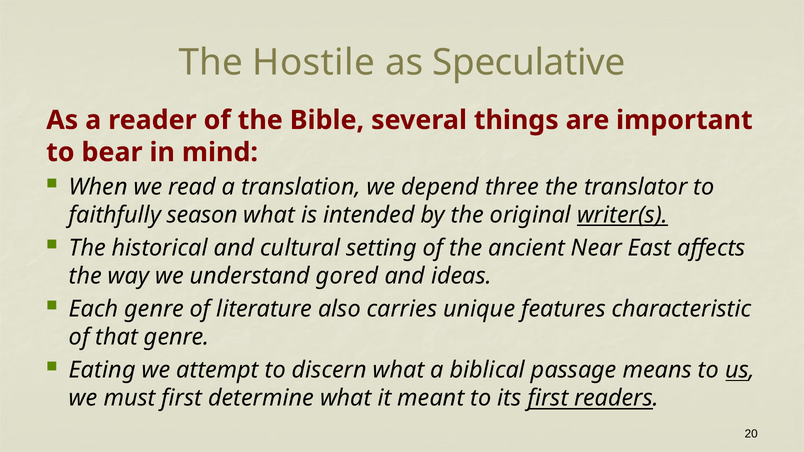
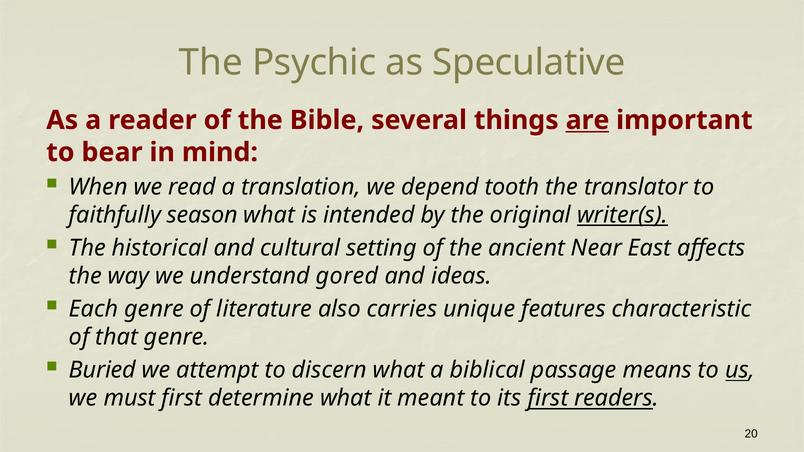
Hostile: Hostile -> Psychic
are underline: none -> present
three: three -> tooth
Eating: Eating -> Buried
